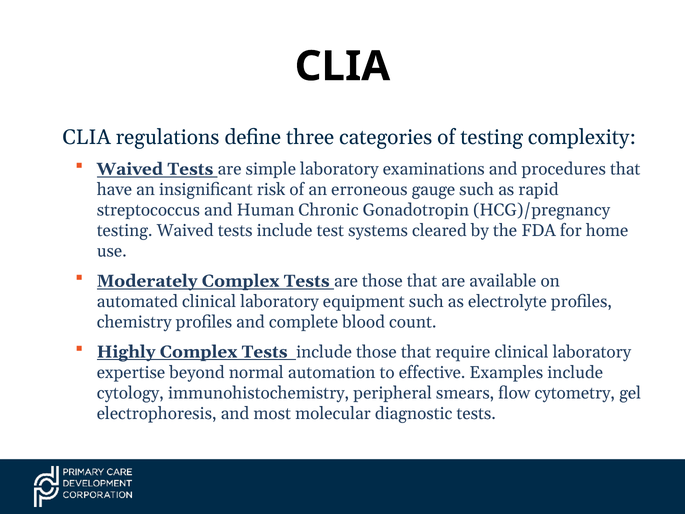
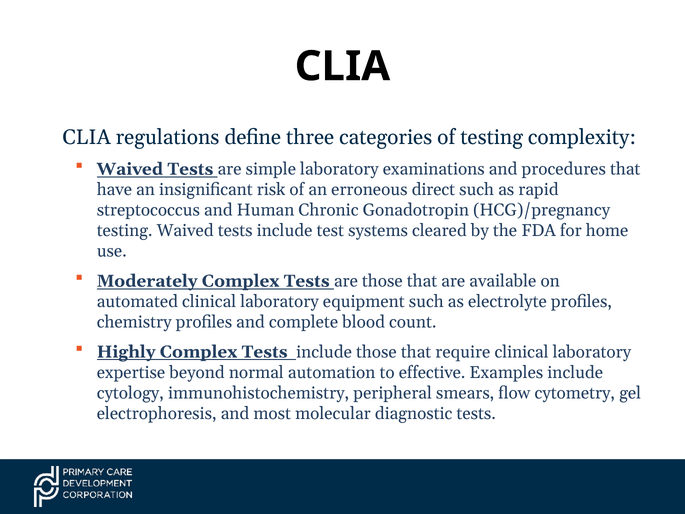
gauge: gauge -> direct
